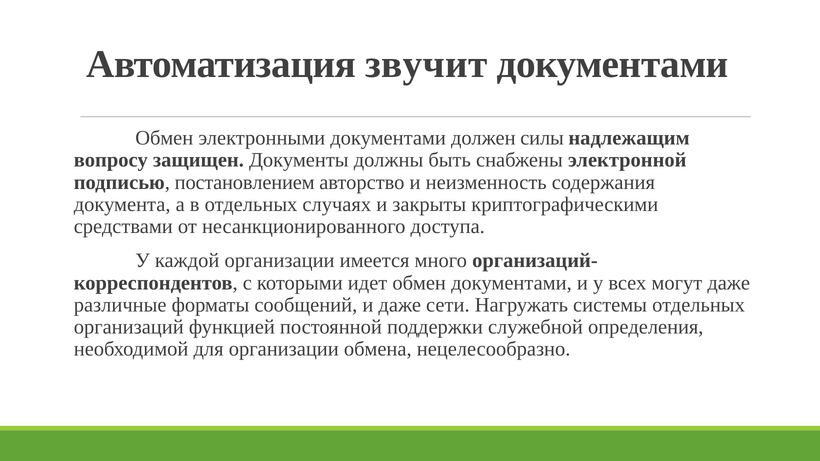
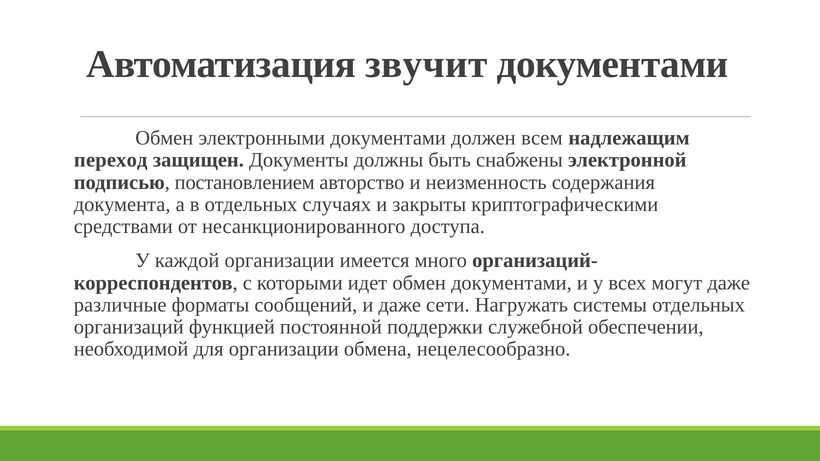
силы: силы -> всем
вопросу: вопросу -> переход
определения: определения -> обеспечении
